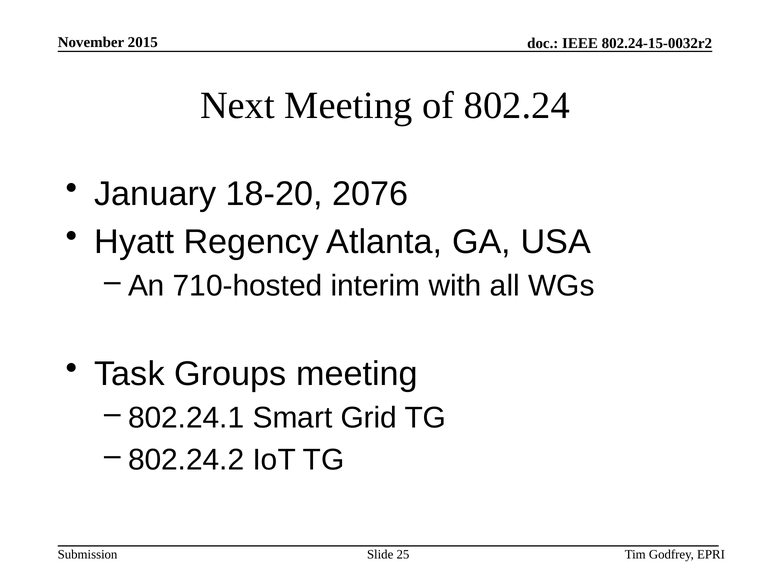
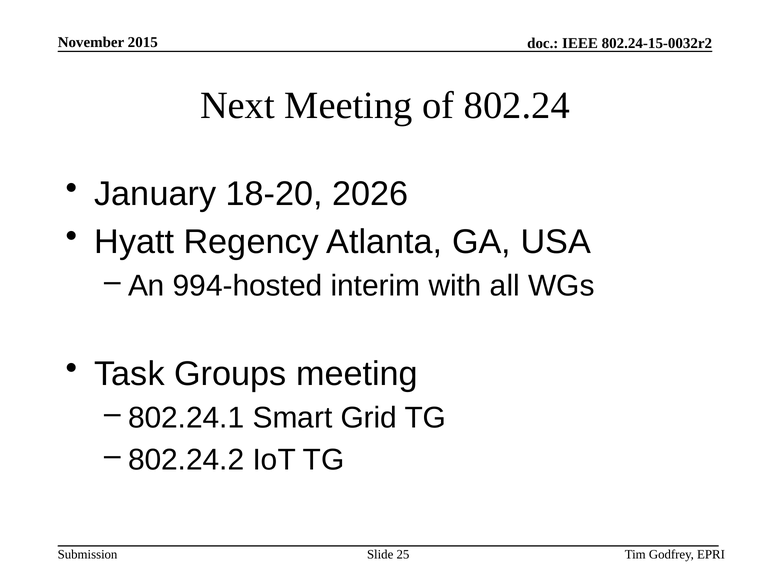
2076: 2076 -> 2026
710-hosted: 710-hosted -> 994-hosted
